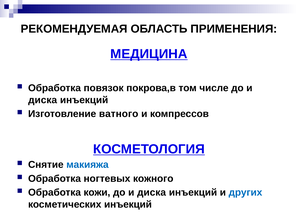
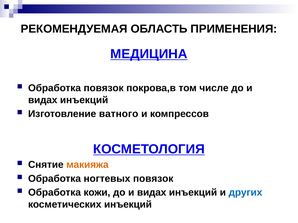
диска at (43, 100): диска -> видах
макияжа colour: blue -> orange
ногтевых кожного: кожного -> повязок
кожи до и диска: диска -> видах
